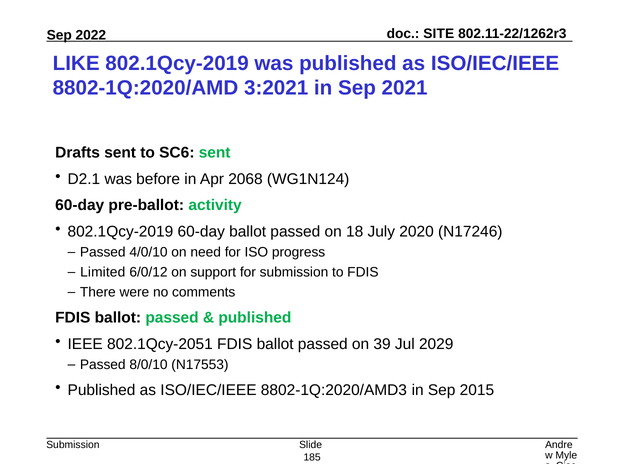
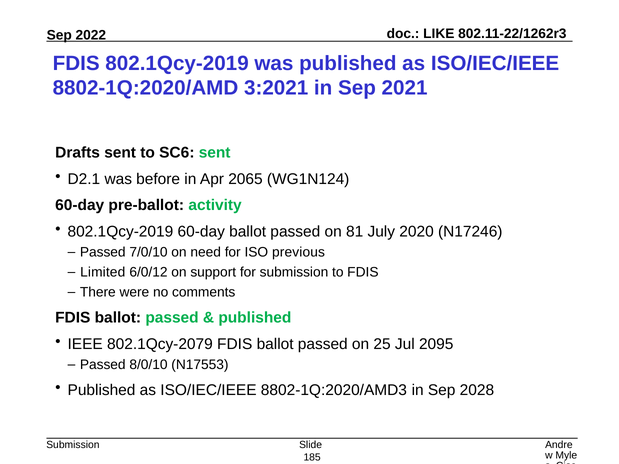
SITE: SITE -> LIKE
LIKE at (76, 63): LIKE -> FDIS
2068: 2068 -> 2065
18: 18 -> 81
4/0/10: 4/0/10 -> 7/0/10
progress: progress -> previous
802.1Qcy-2051: 802.1Qcy-2051 -> 802.1Qcy-2079
39: 39 -> 25
2029: 2029 -> 2095
2015: 2015 -> 2028
